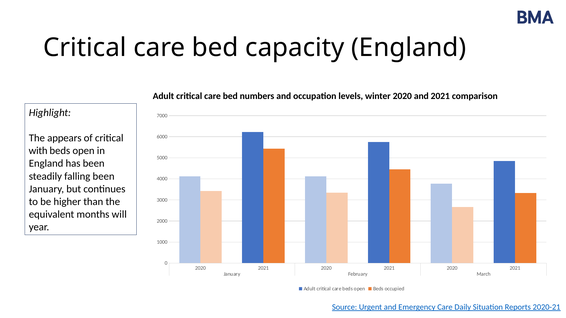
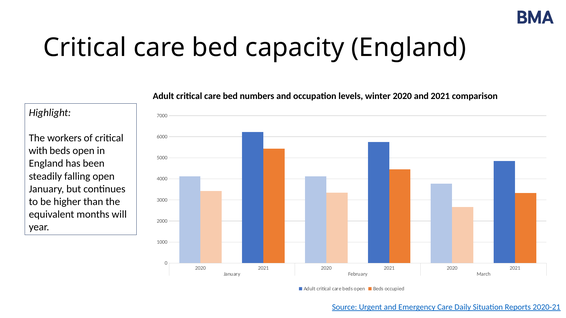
appears: appears -> workers
falling been: been -> open
